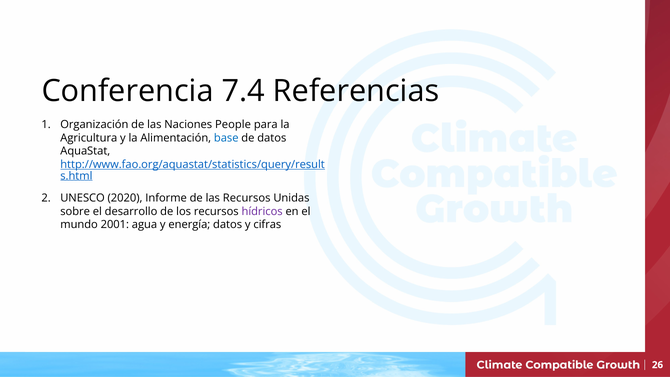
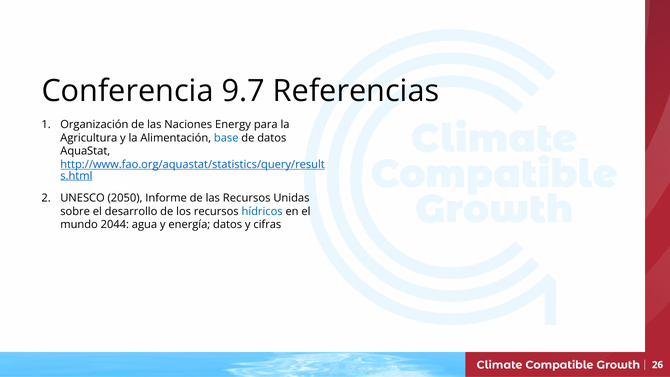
7.4: 7.4 -> 9.7
People: People -> Energy
2020: 2020 -> 2050
hídricos colour: purple -> blue
2001: 2001 -> 2044
